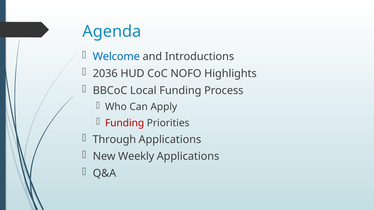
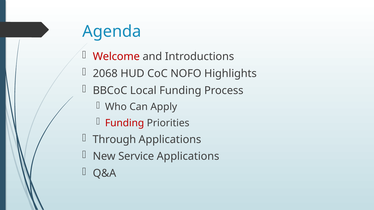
Welcome colour: blue -> red
2036: 2036 -> 2068
Weekly: Weekly -> Service
